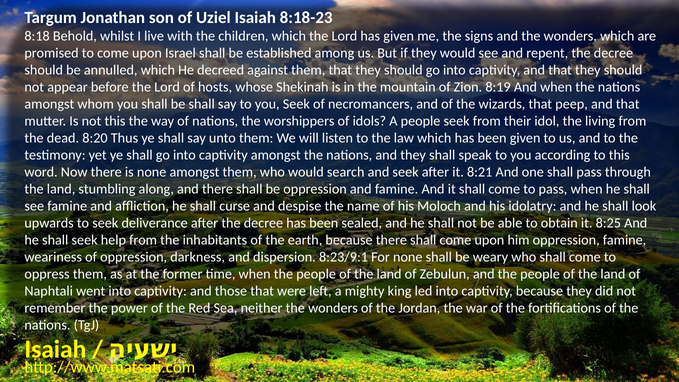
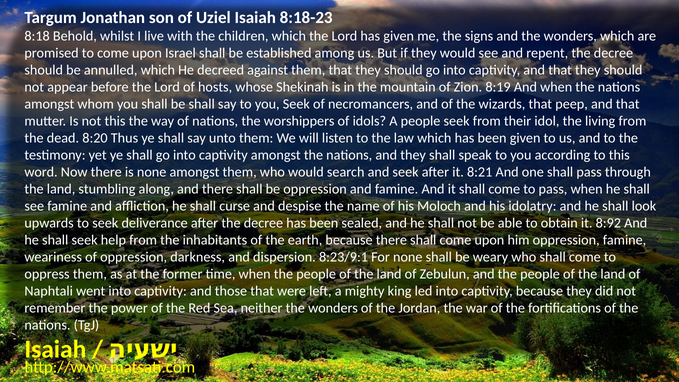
8:25: 8:25 -> 8:92
